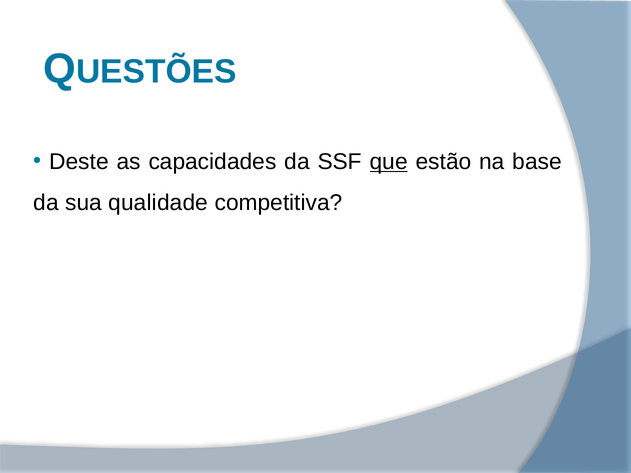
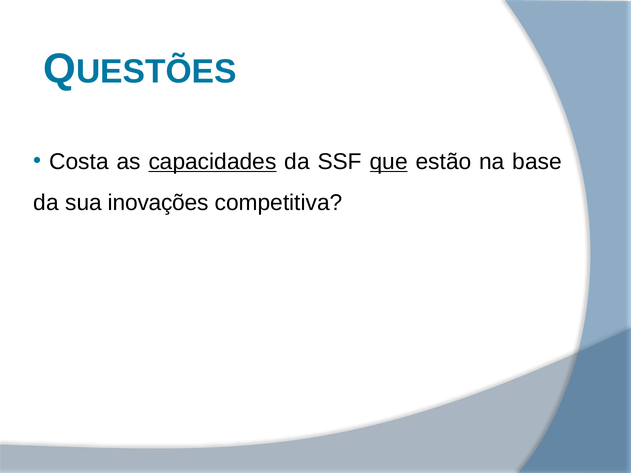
Deste: Deste -> Costa
capacidades underline: none -> present
qualidade: qualidade -> inovações
